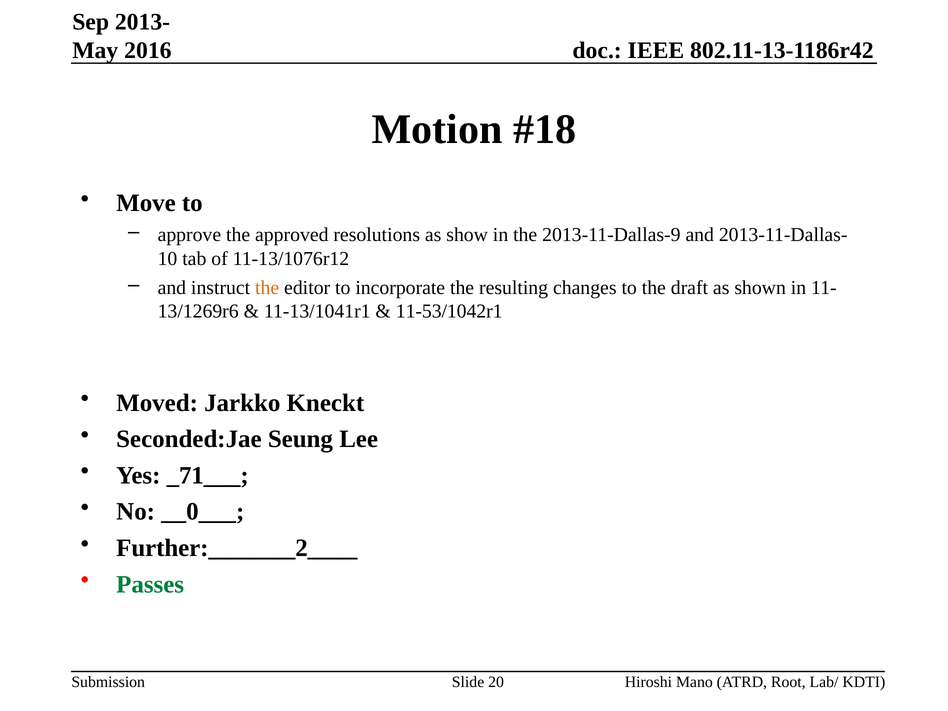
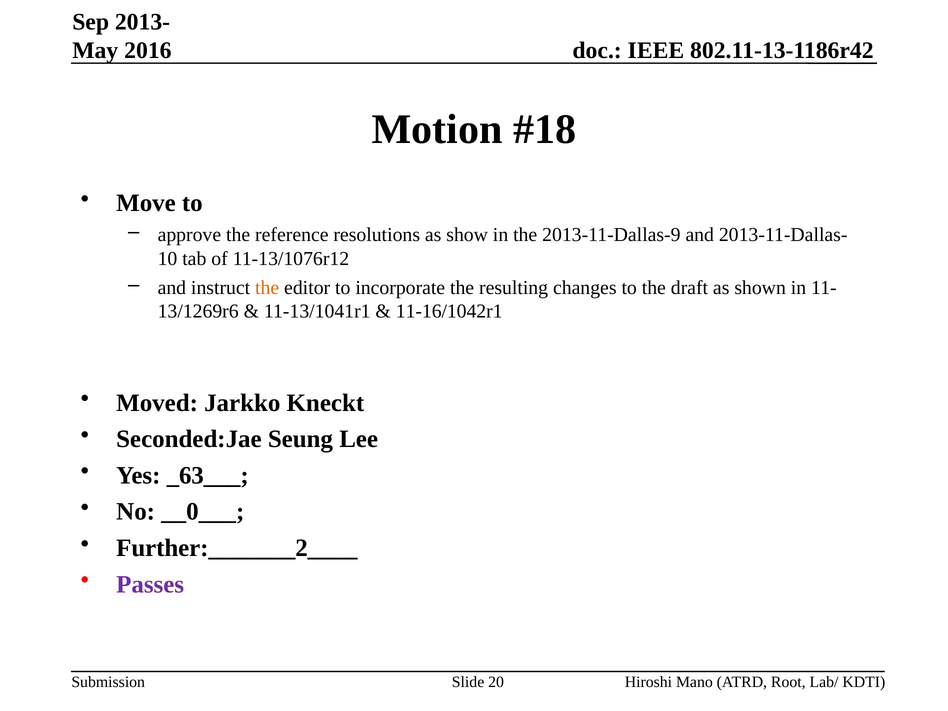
approved: approved -> reference
11-53/1042r1: 11-53/1042r1 -> 11-16/1042r1
_71___: _71___ -> _63___
Passes colour: green -> purple
